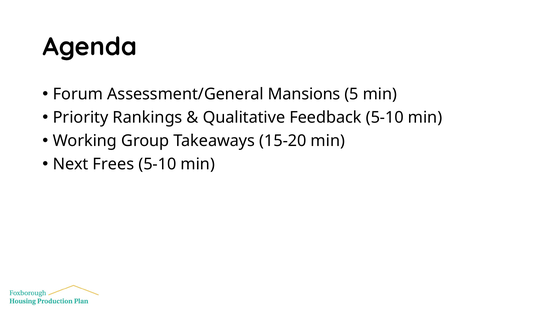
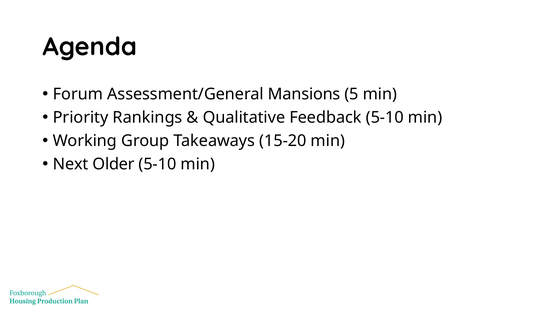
Frees: Frees -> Older
